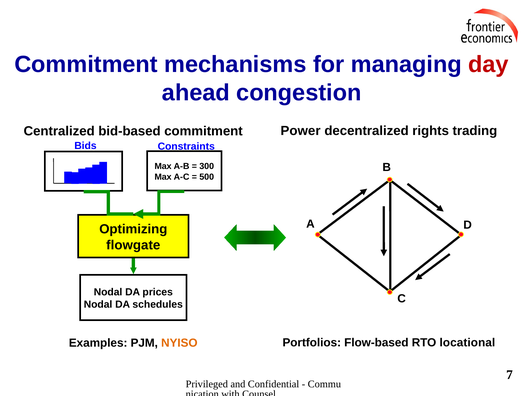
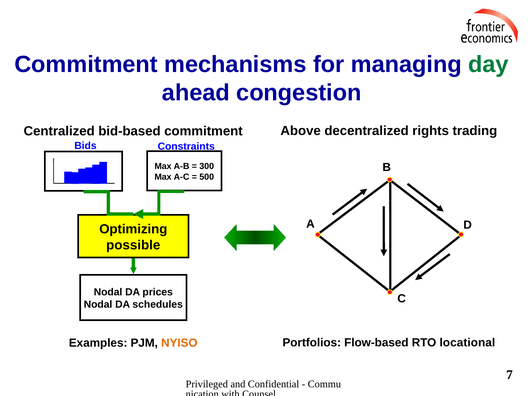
day colour: red -> green
Power: Power -> Above
flowgate: flowgate -> possible
